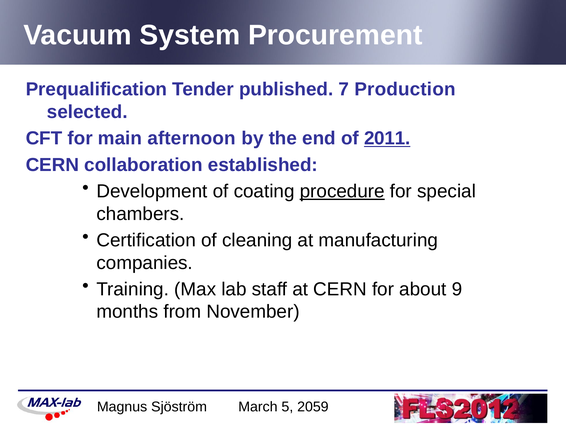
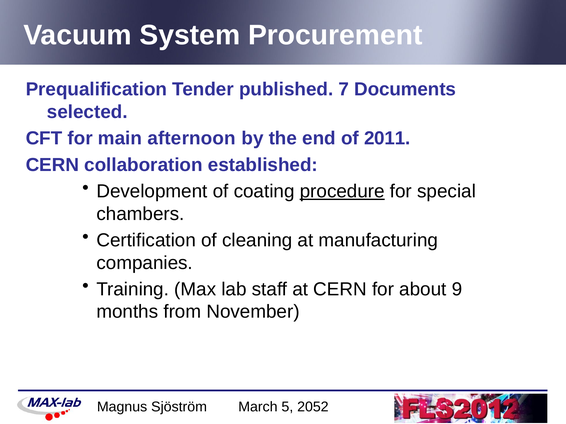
Production: Production -> Documents
2011 underline: present -> none
2059: 2059 -> 2052
